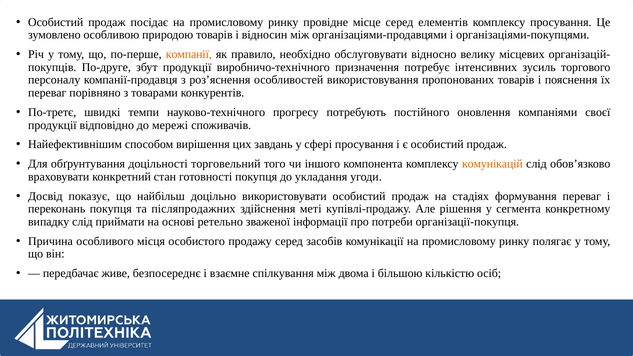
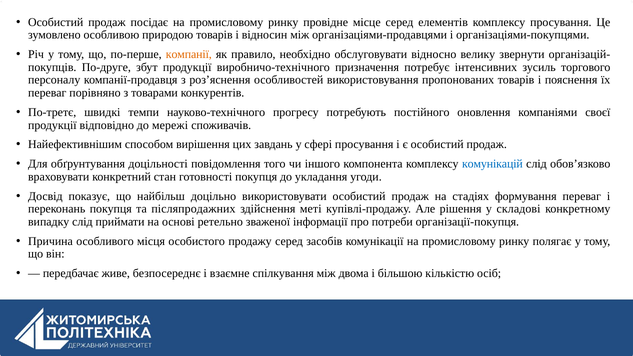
місцевих: місцевих -> звернути
торговельний: торговельний -> повідомлення
комунікацій colour: orange -> blue
сегмента: сегмента -> складові
